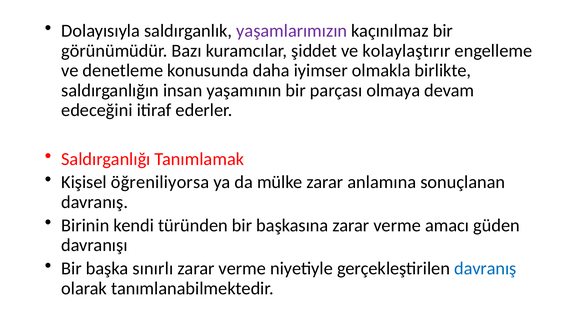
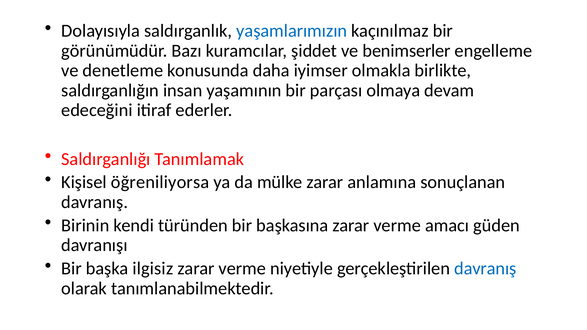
yaşamlarımızın colour: purple -> blue
kolaylaştırır: kolaylaştırır -> benimserler
sınırlı: sınırlı -> ilgisiz
